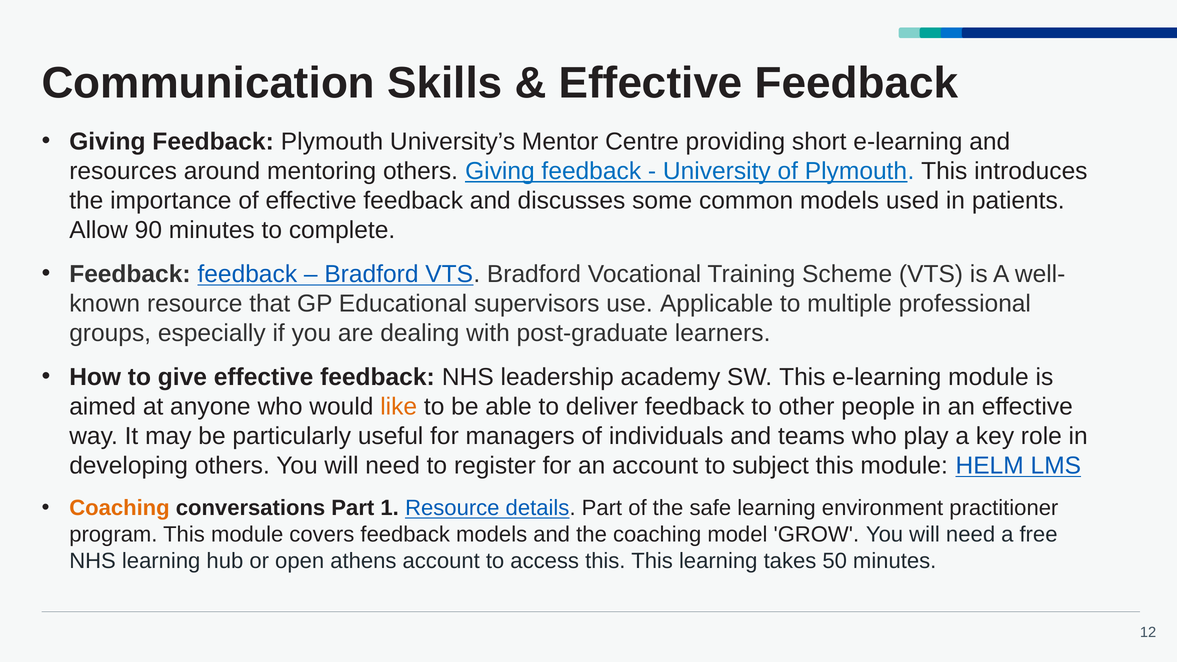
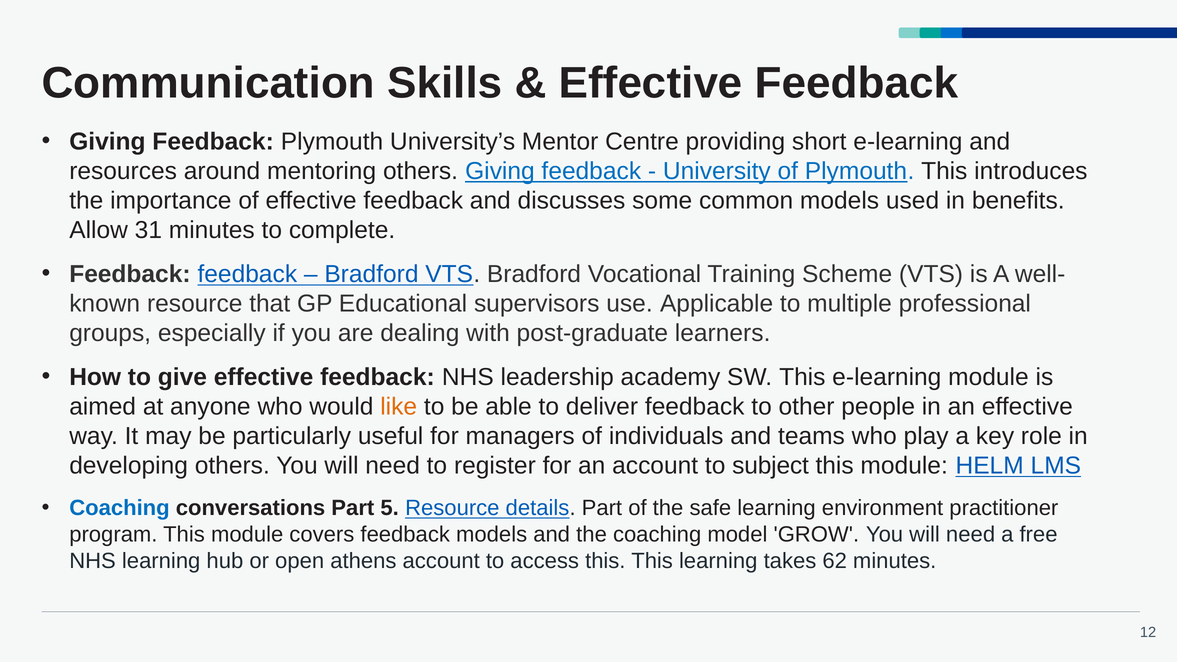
patients: patients -> benefits
90: 90 -> 31
Coaching at (119, 508) colour: orange -> blue
1: 1 -> 5
50: 50 -> 62
